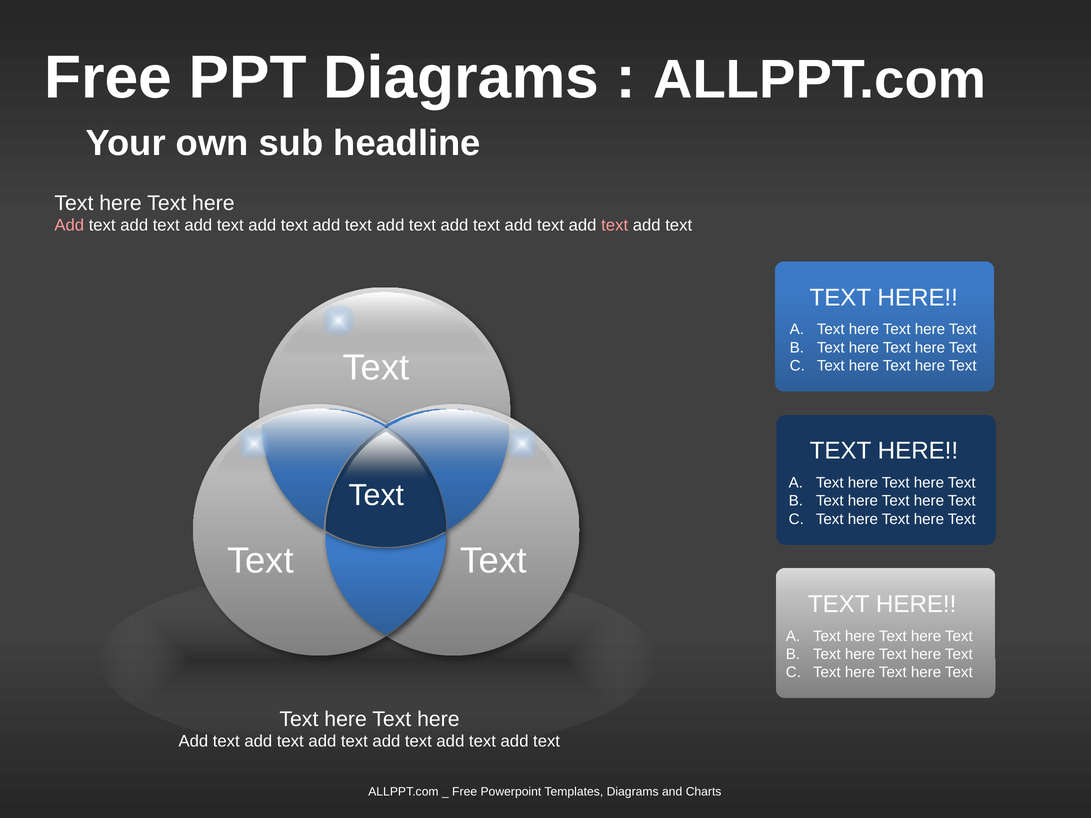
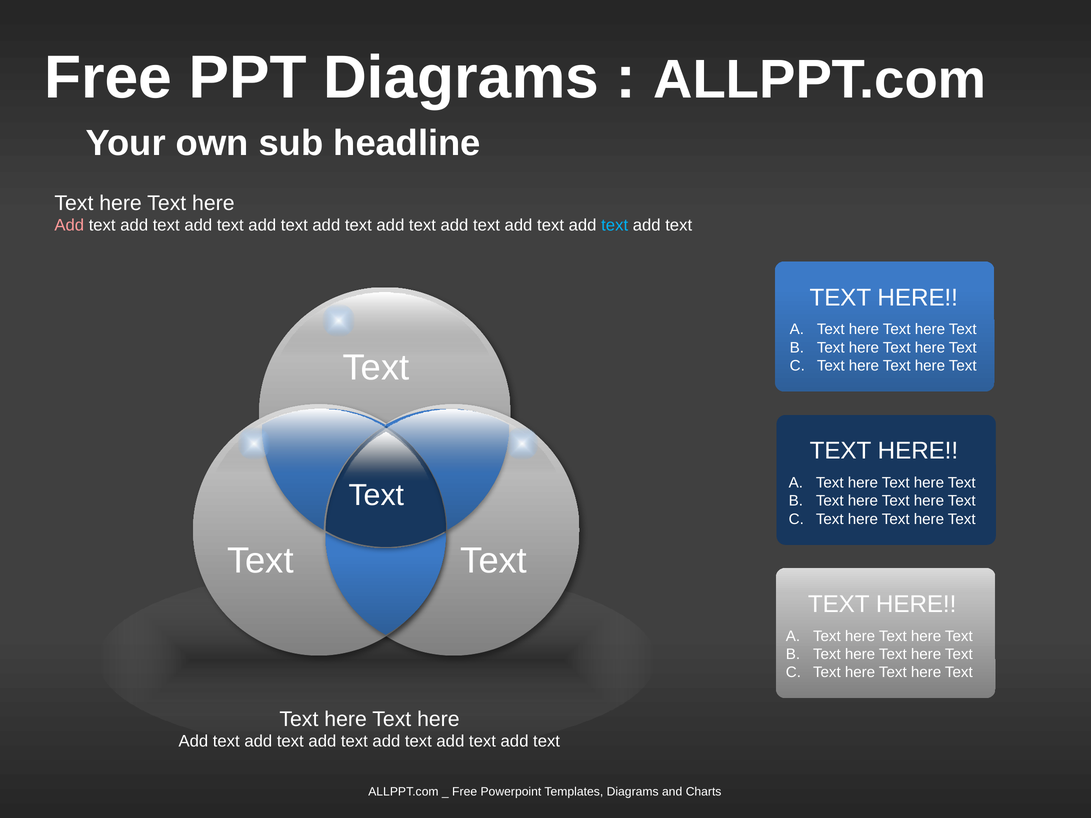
text at (615, 226) colour: pink -> light blue
